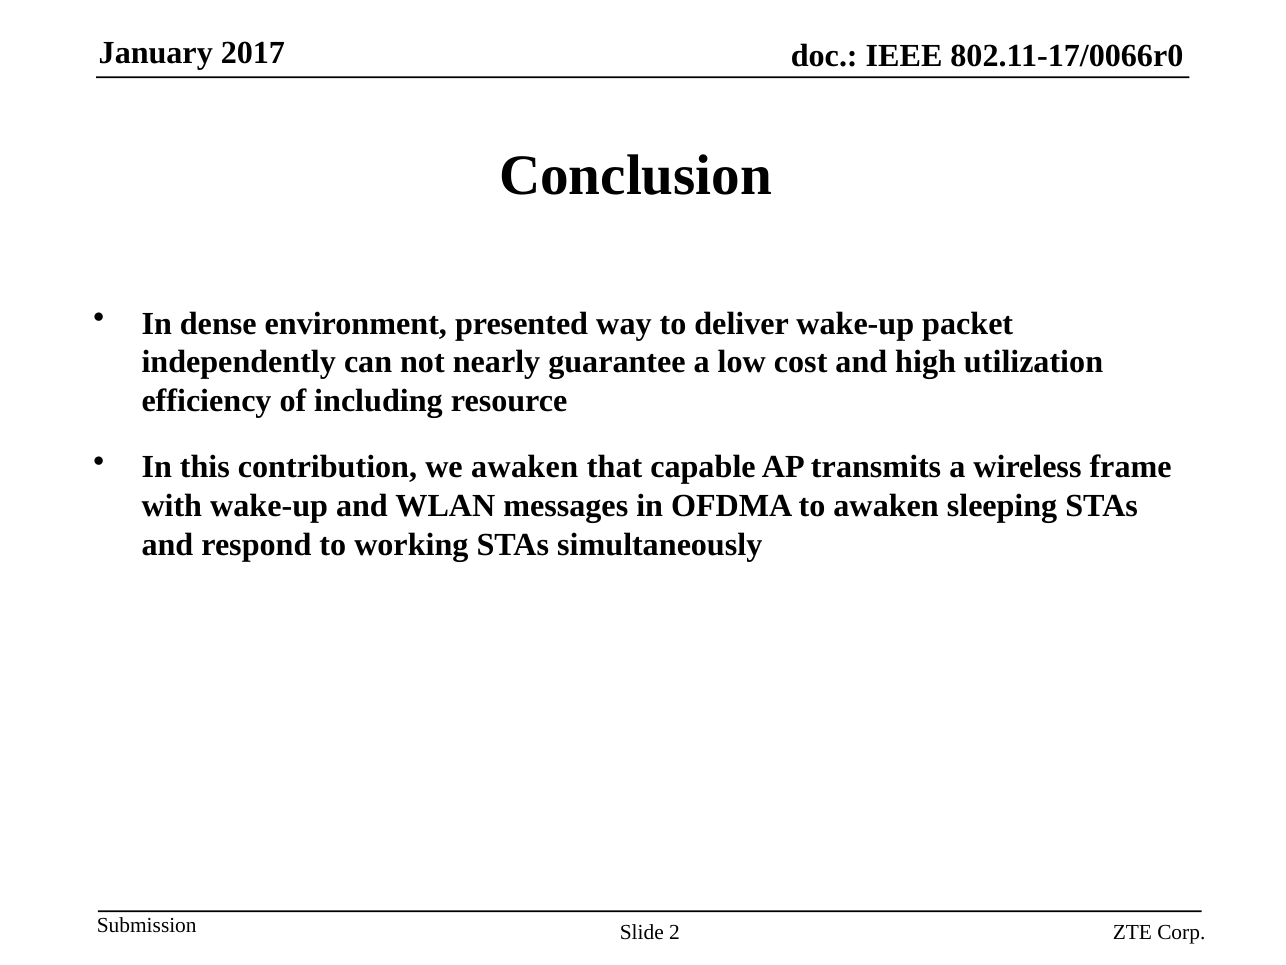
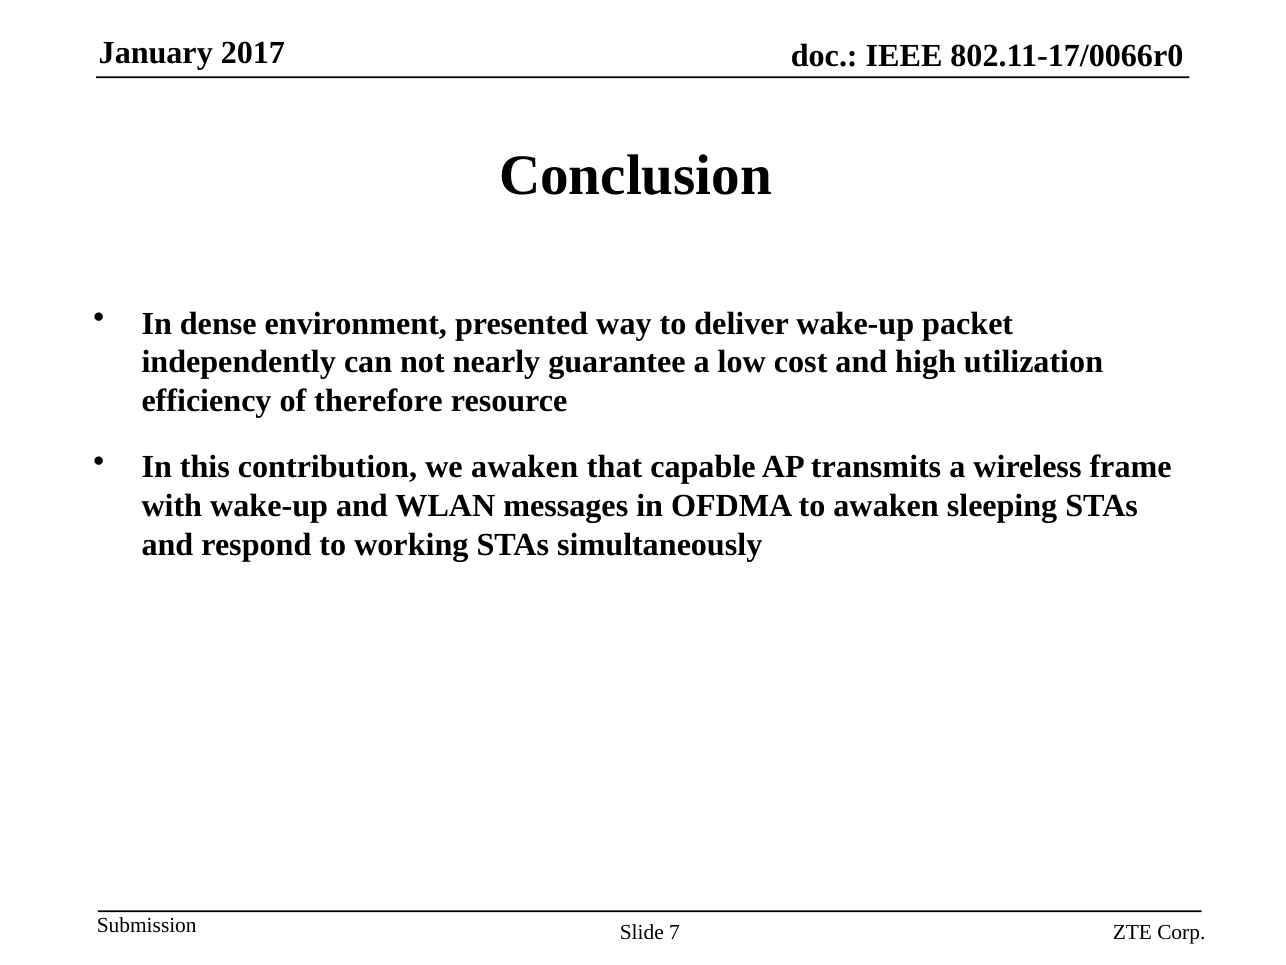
including: including -> therefore
2: 2 -> 7
